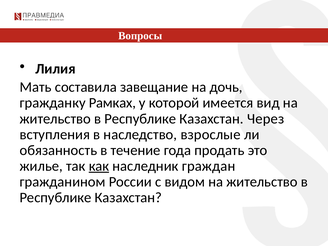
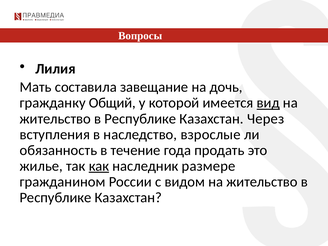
Рамках: Рамках -> Общий
вид underline: none -> present
граждан: граждан -> размере
